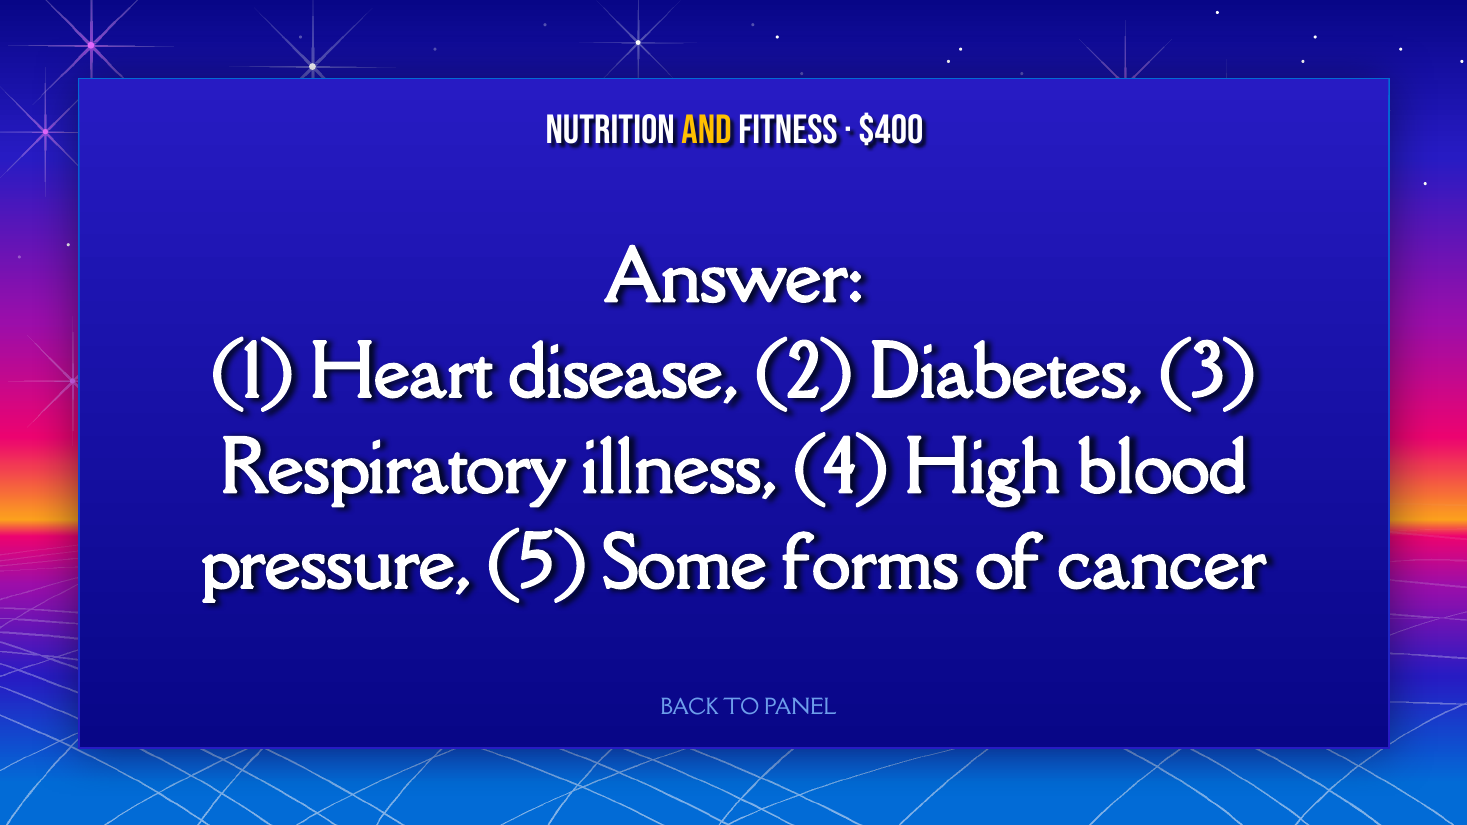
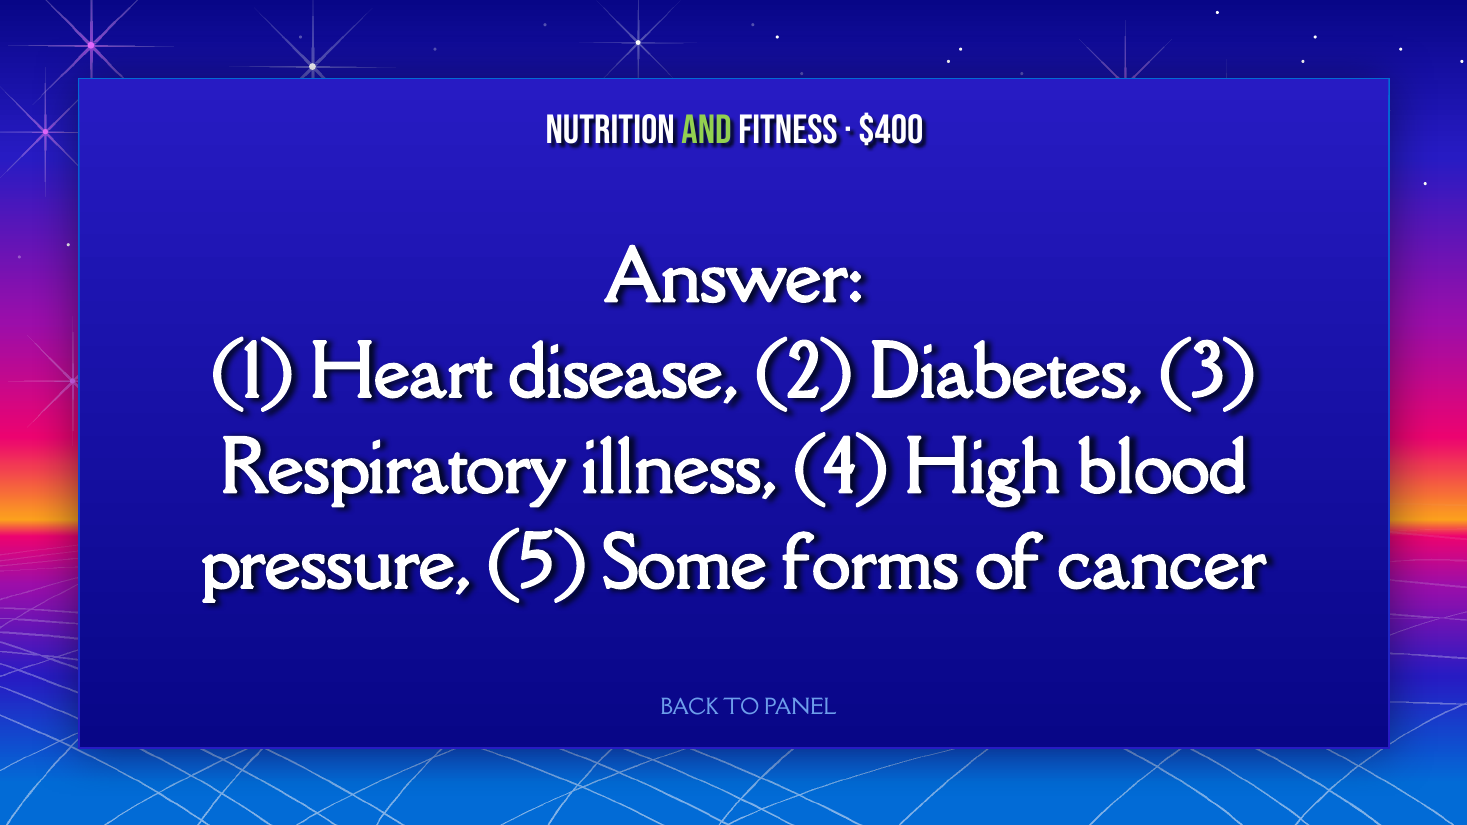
and colour: yellow -> light green
